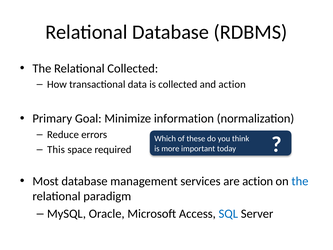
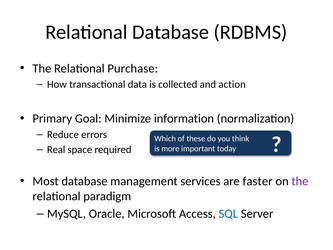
Relational Collected: Collected -> Purchase
This: This -> Real
are action: action -> faster
the at (300, 181) colour: blue -> purple
